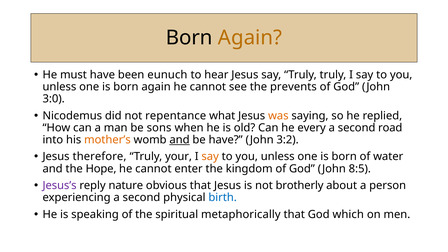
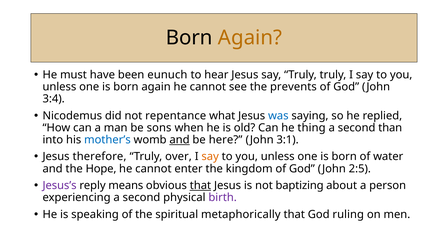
3:0: 3:0 -> 3:4
was colour: orange -> blue
every: every -> thing
road: road -> than
mother’s colour: orange -> blue
be have: have -> here
3:2: 3:2 -> 3:1
your: your -> over
8:5: 8:5 -> 2:5
nature: nature -> means
that at (200, 185) underline: none -> present
brotherly: brotherly -> baptizing
birth colour: blue -> purple
which: which -> ruling
